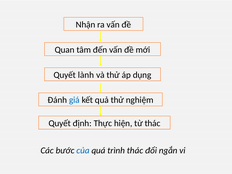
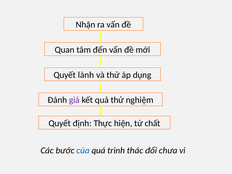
giá colour: blue -> purple
từ thác: thác -> chất
ngắn: ngắn -> chưa
